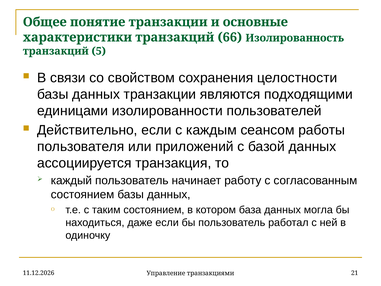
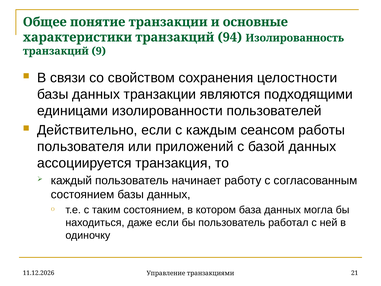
66: 66 -> 94
5: 5 -> 9
